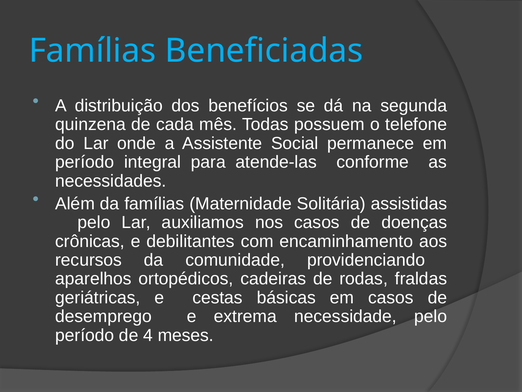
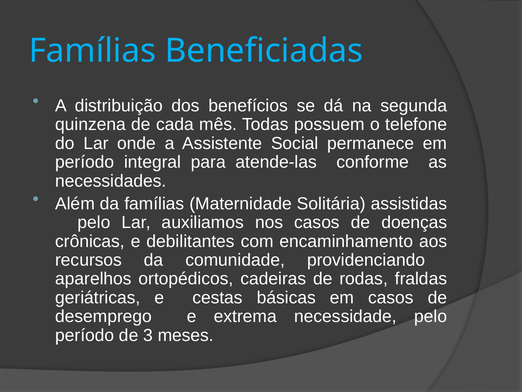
4: 4 -> 3
